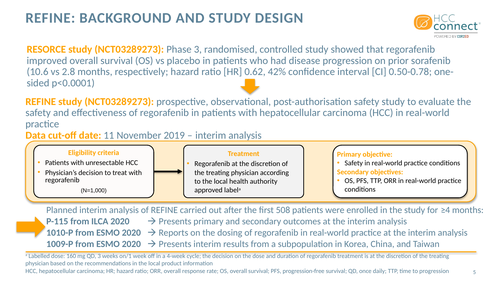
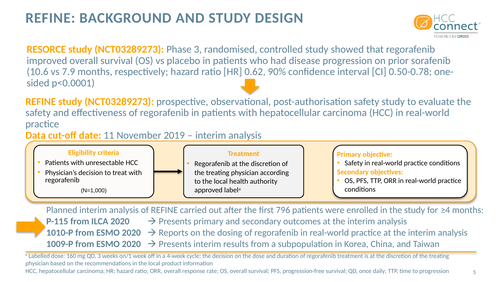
2.8: 2.8 -> 7.9
42%: 42% -> 90%
508: 508 -> 796
